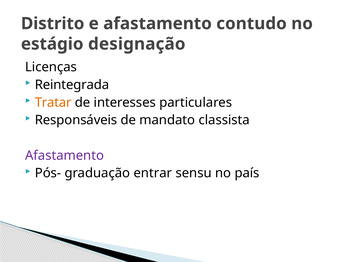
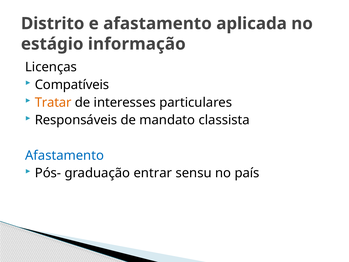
contudo: contudo -> aplicada
designação: designação -> informação
Reintegrada: Reintegrada -> Compatíveis
Afastamento at (65, 155) colour: purple -> blue
